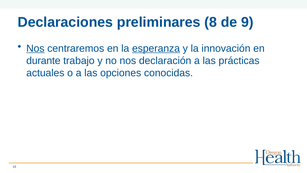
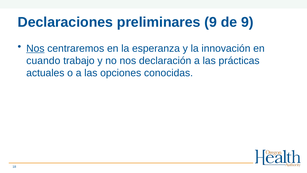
preliminares 8: 8 -> 9
esperanza underline: present -> none
durante: durante -> cuando
